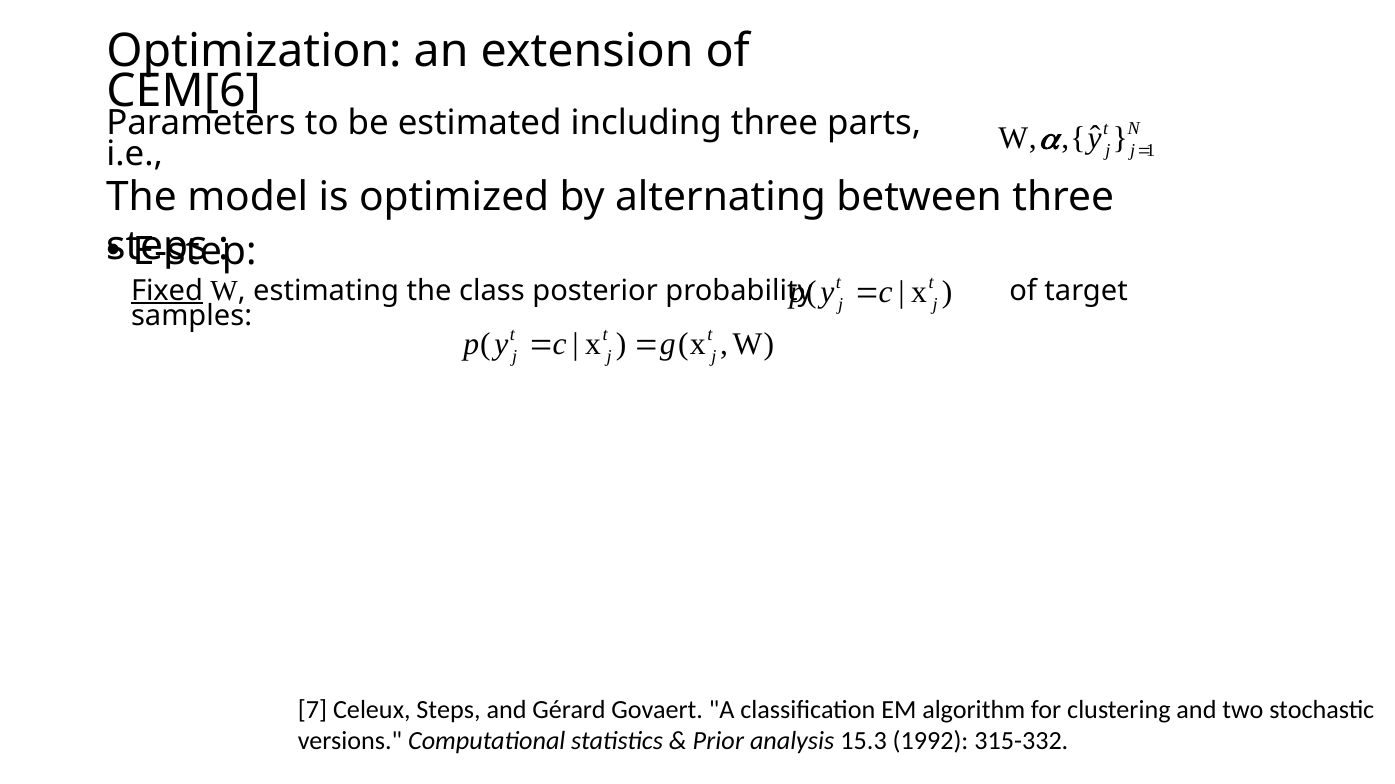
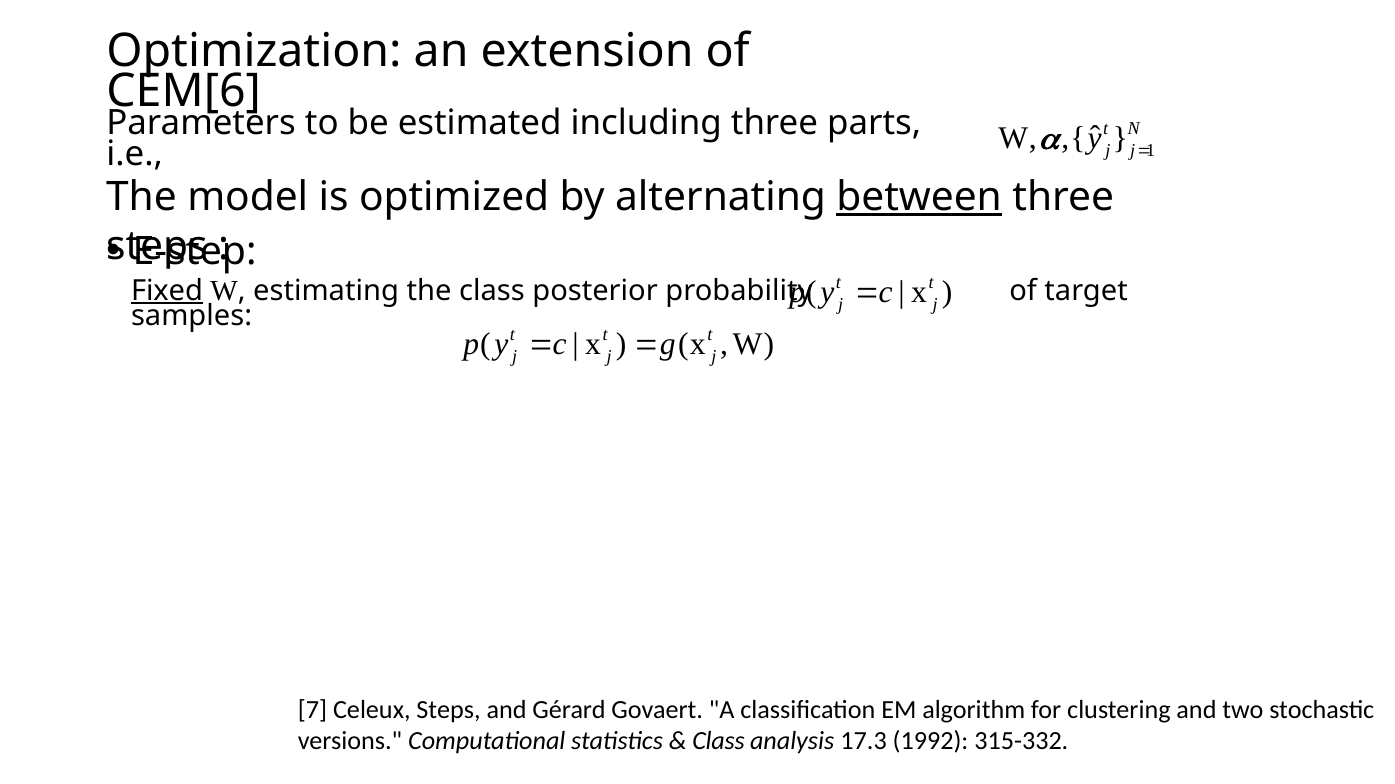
between underline: none -> present
Prior at (718, 742): Prior -> Class
15.3: 15.3 -> 17.3
